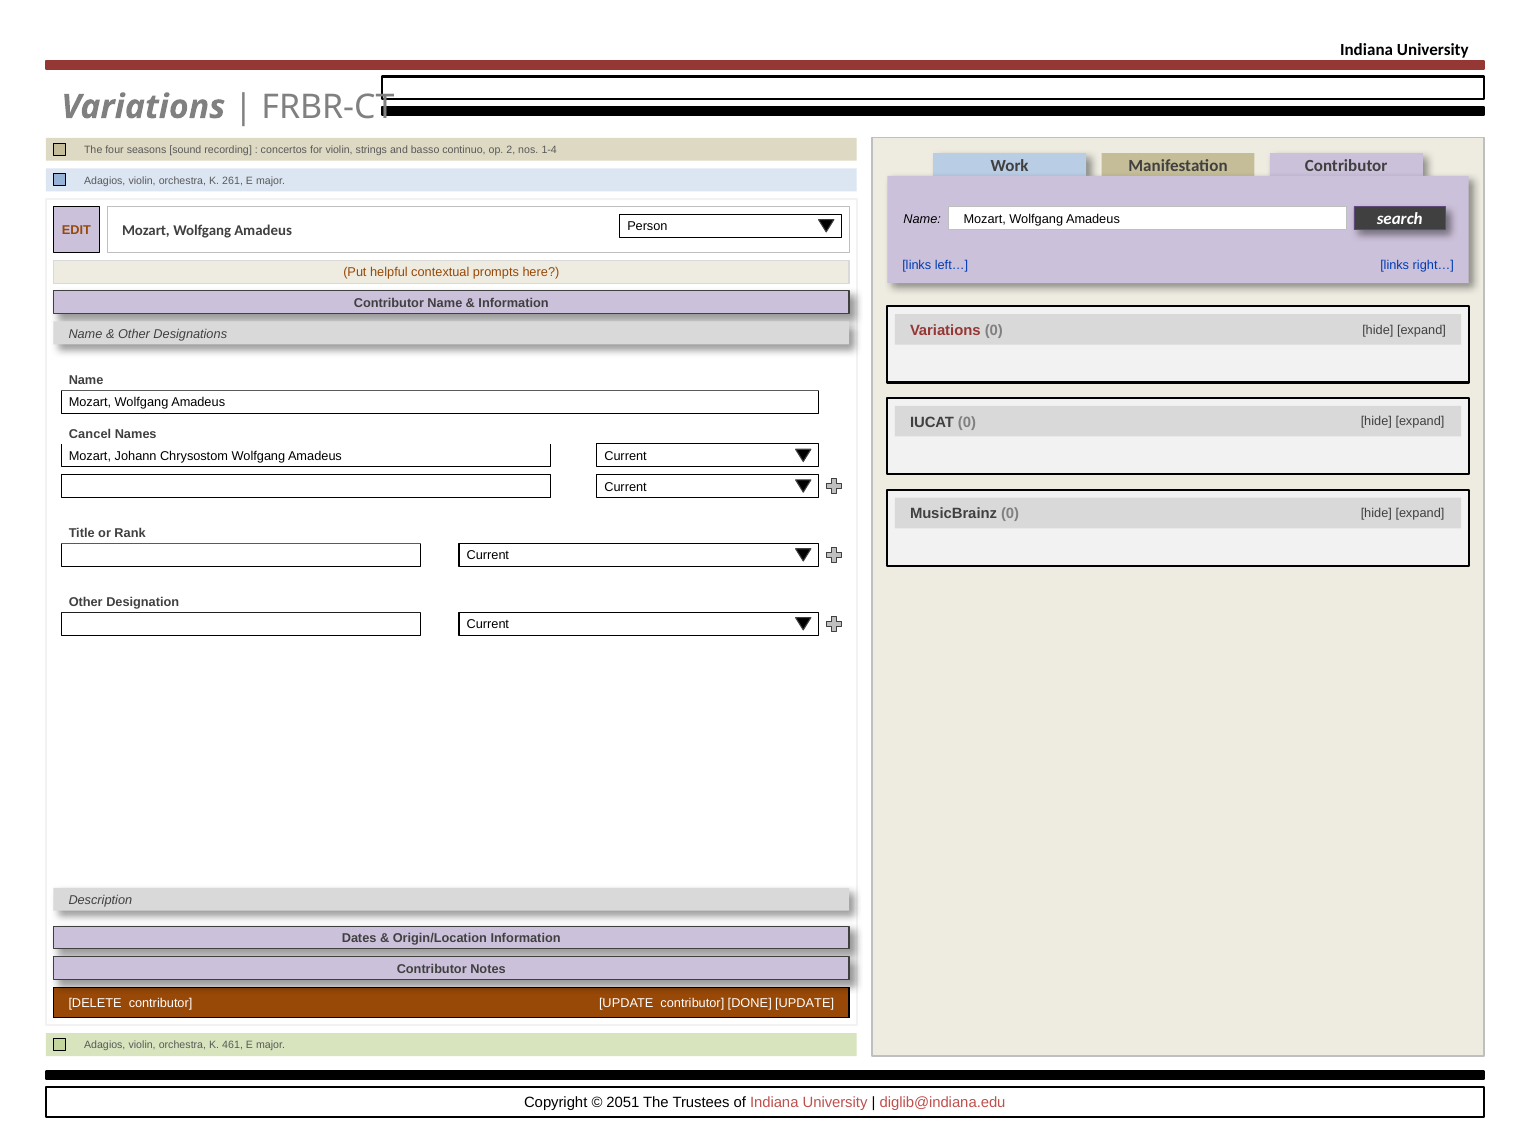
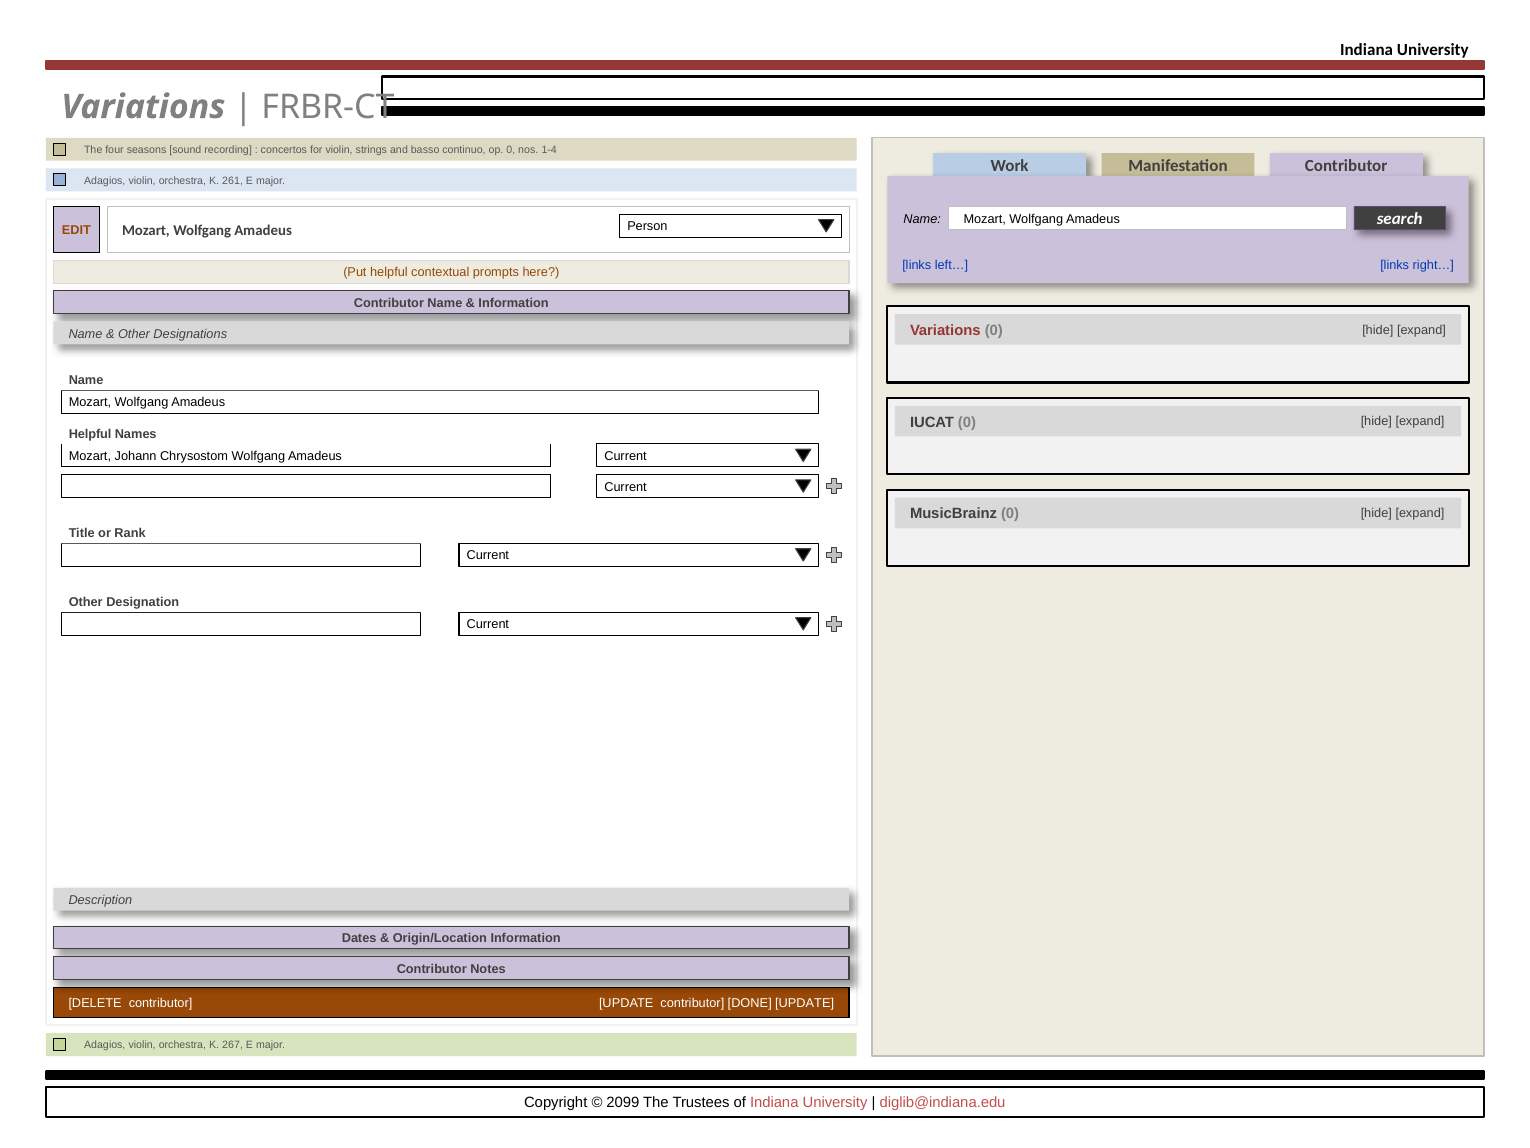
op 2: 2 -> 0
Cancel at (90, 434): Cancel -> Helpful
461: 461 -> 267
2051: 2051 -> 2099
